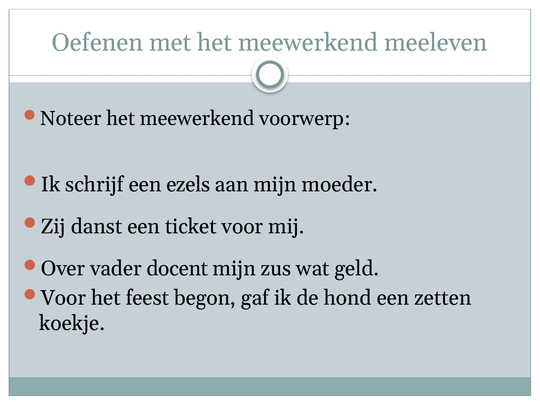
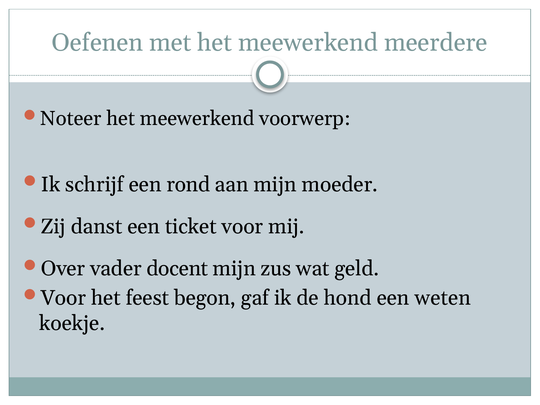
meeleven: meeleven -> meerdere
ezels: ezels -> rond
zetten: zetten -> weten
